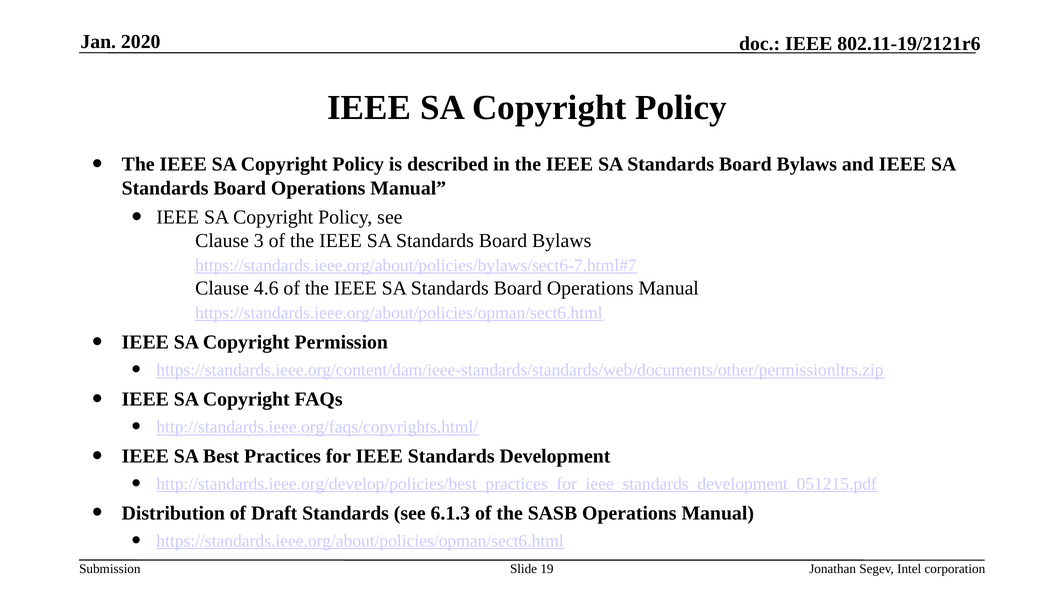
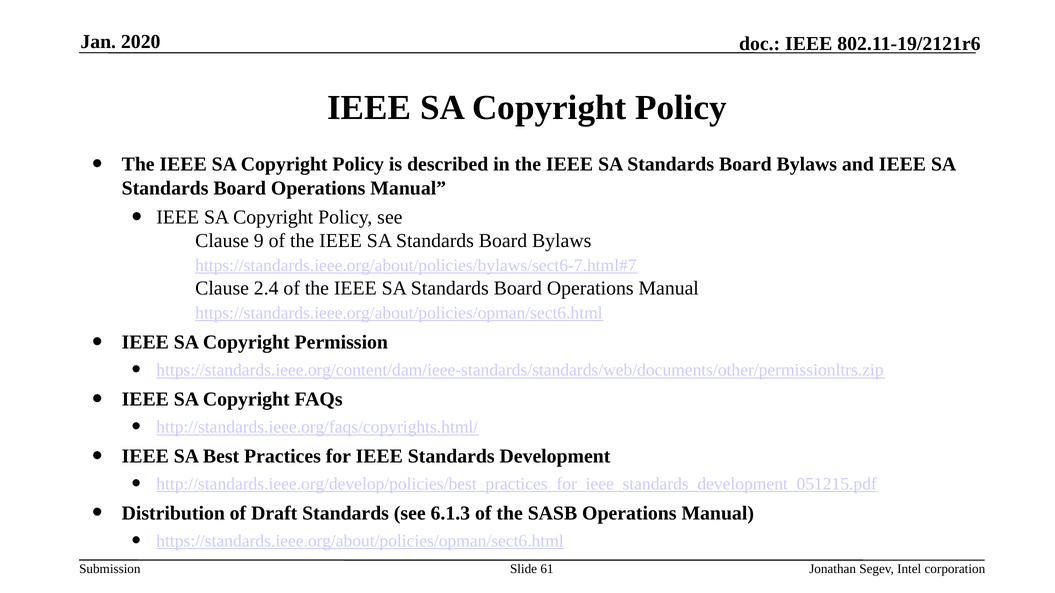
3: 3 -> 9
4.6: 4.6 -> 2.4
19: 19 -> 61
